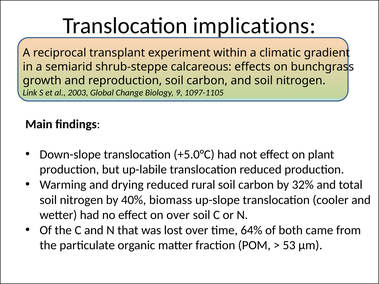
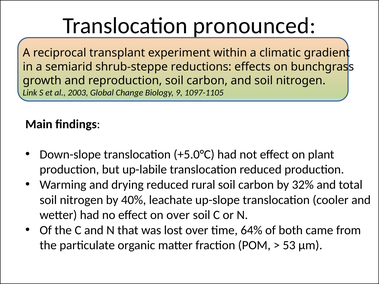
implications: implications -> pronounced
calcareous: calcareous -> reductions
biomass: biomass -> leachate
